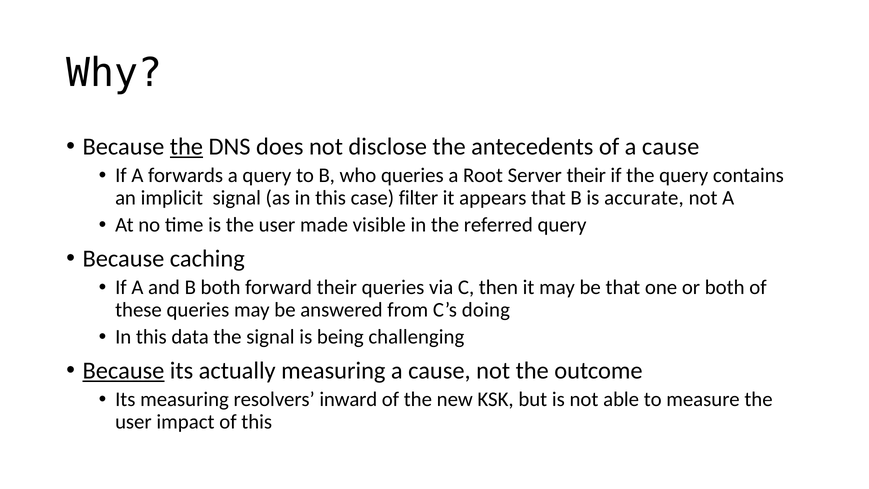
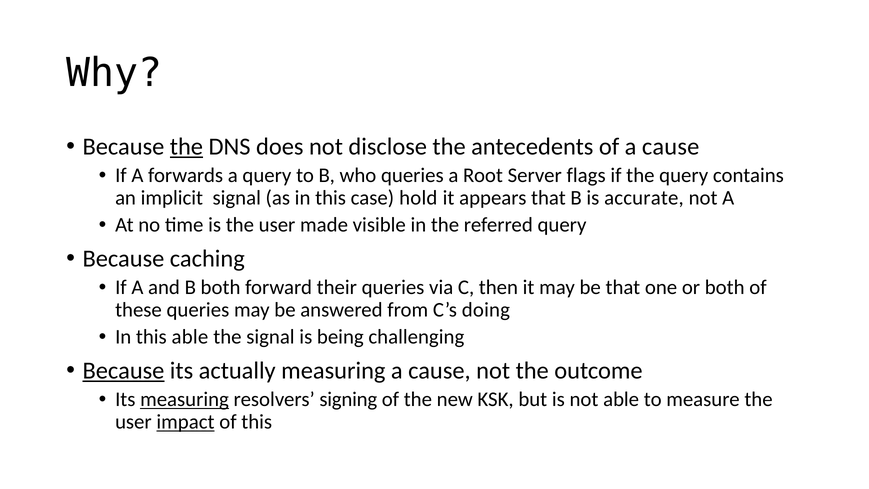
Server their: their -> flags
filter: filter -> hold
this data: data -> able
measuring at (185, 399) underline: none -> present
inward: inward -> signing
impact underline: none -> present
